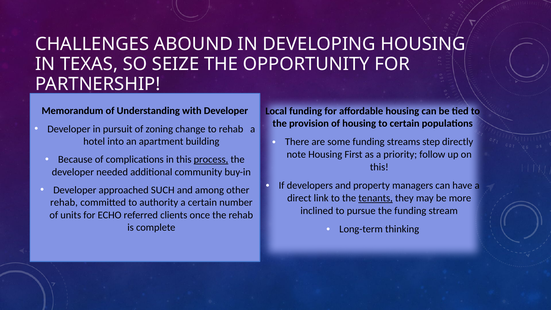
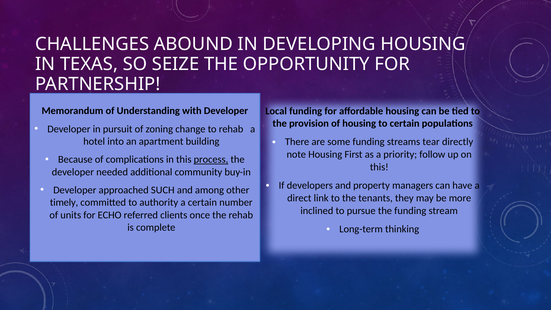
step: step -> tear
tenants underline: present -> none
rehab at (64, 202): rehab -> timely
